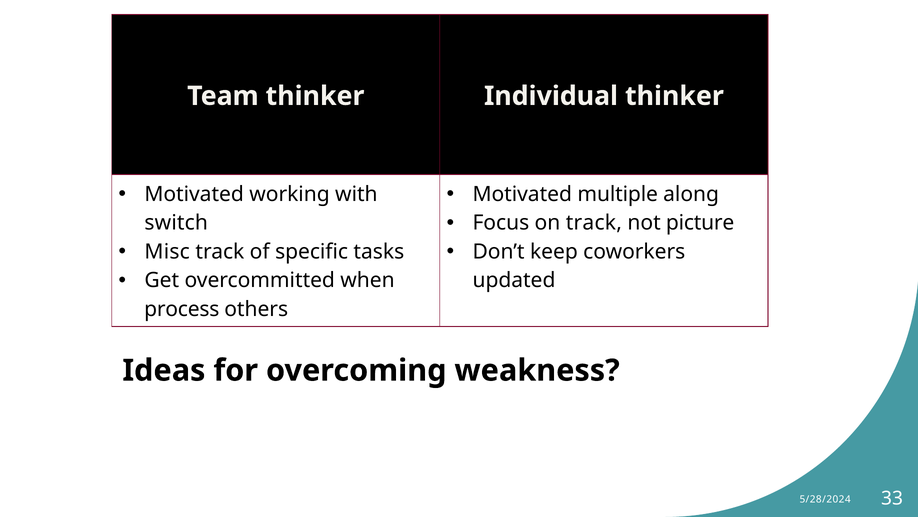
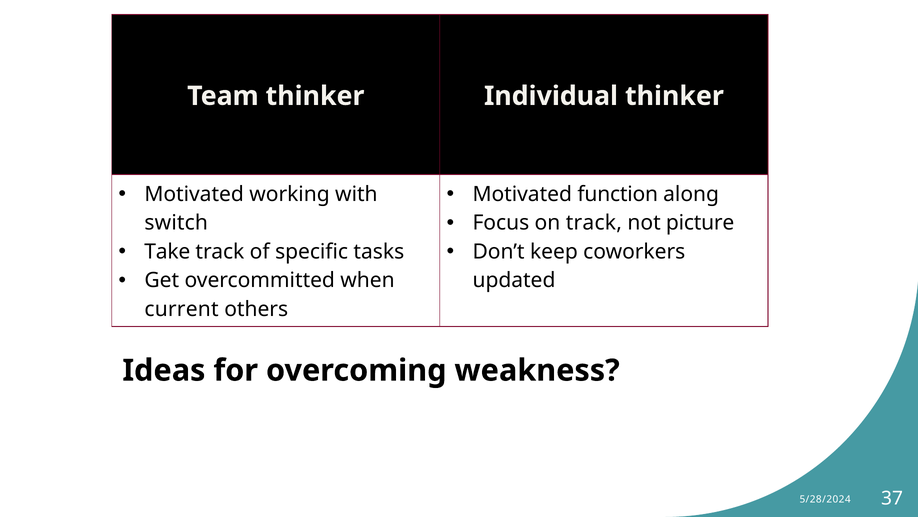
multiple: multiple -> function
Misc: Misc -> Take
process: process -> current
33: 33 -> 37
